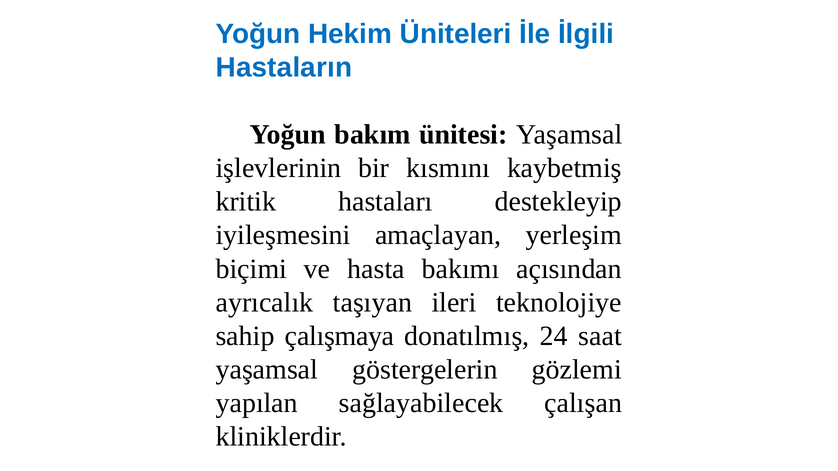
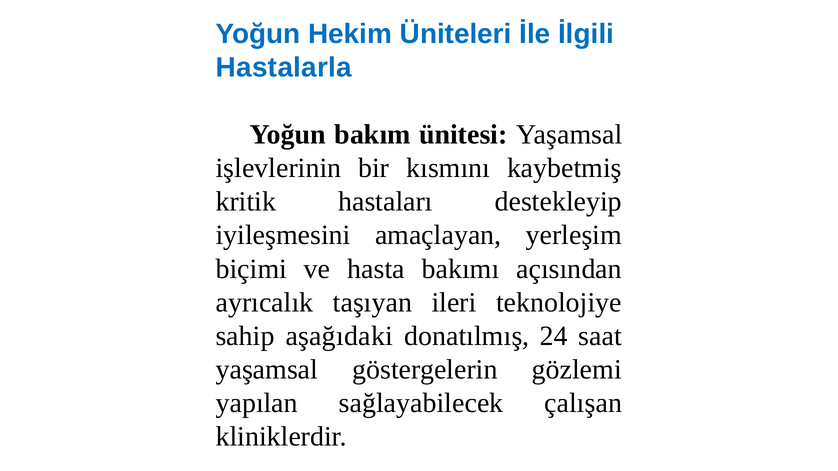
Hastaların: Hastaların -> Hastalarla
çalışmaya: çalışmaya -> aşağıdaki
